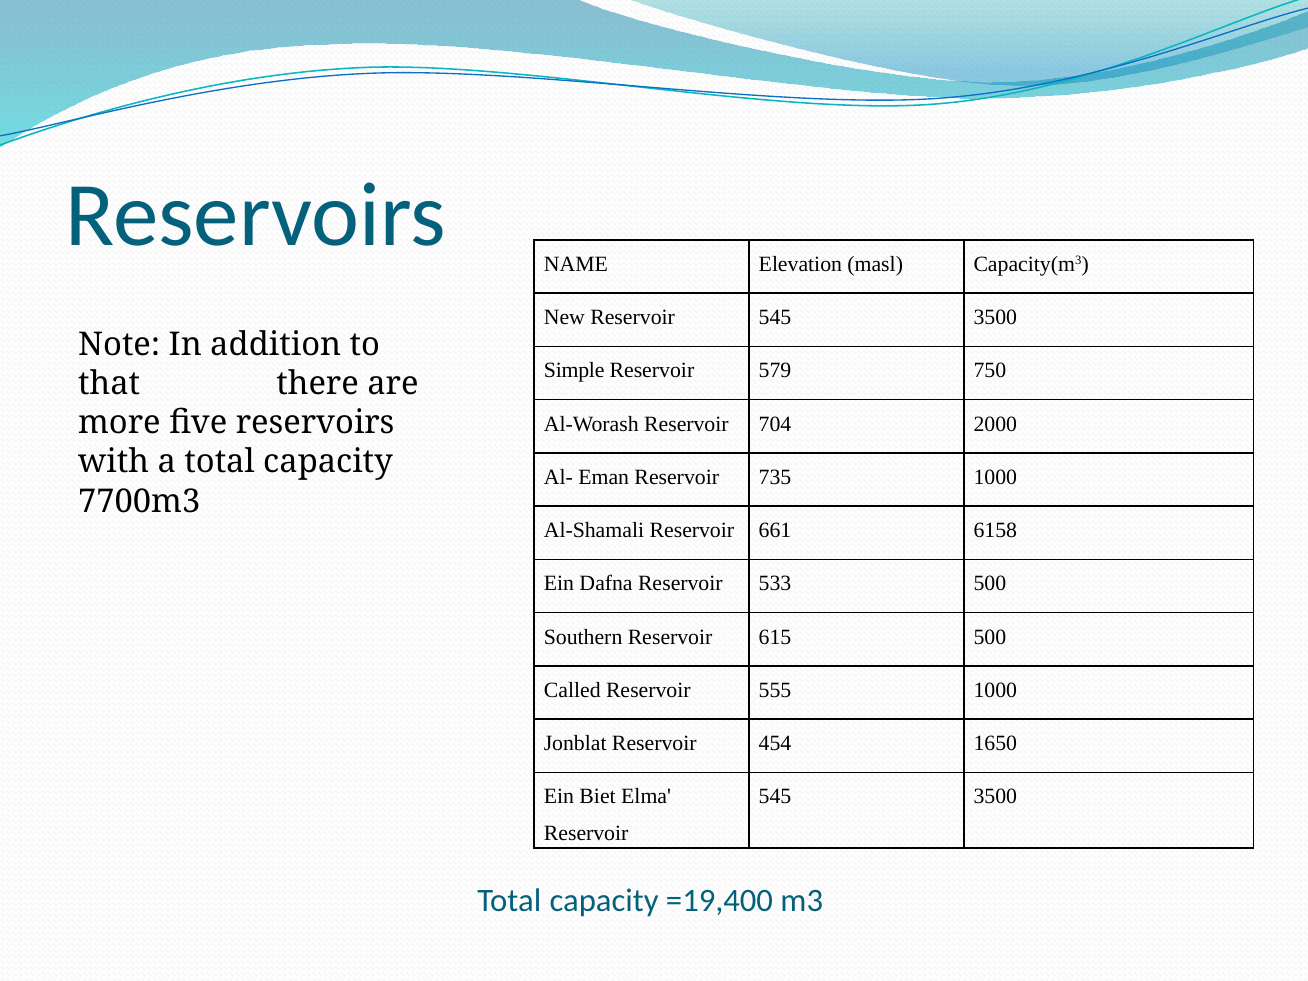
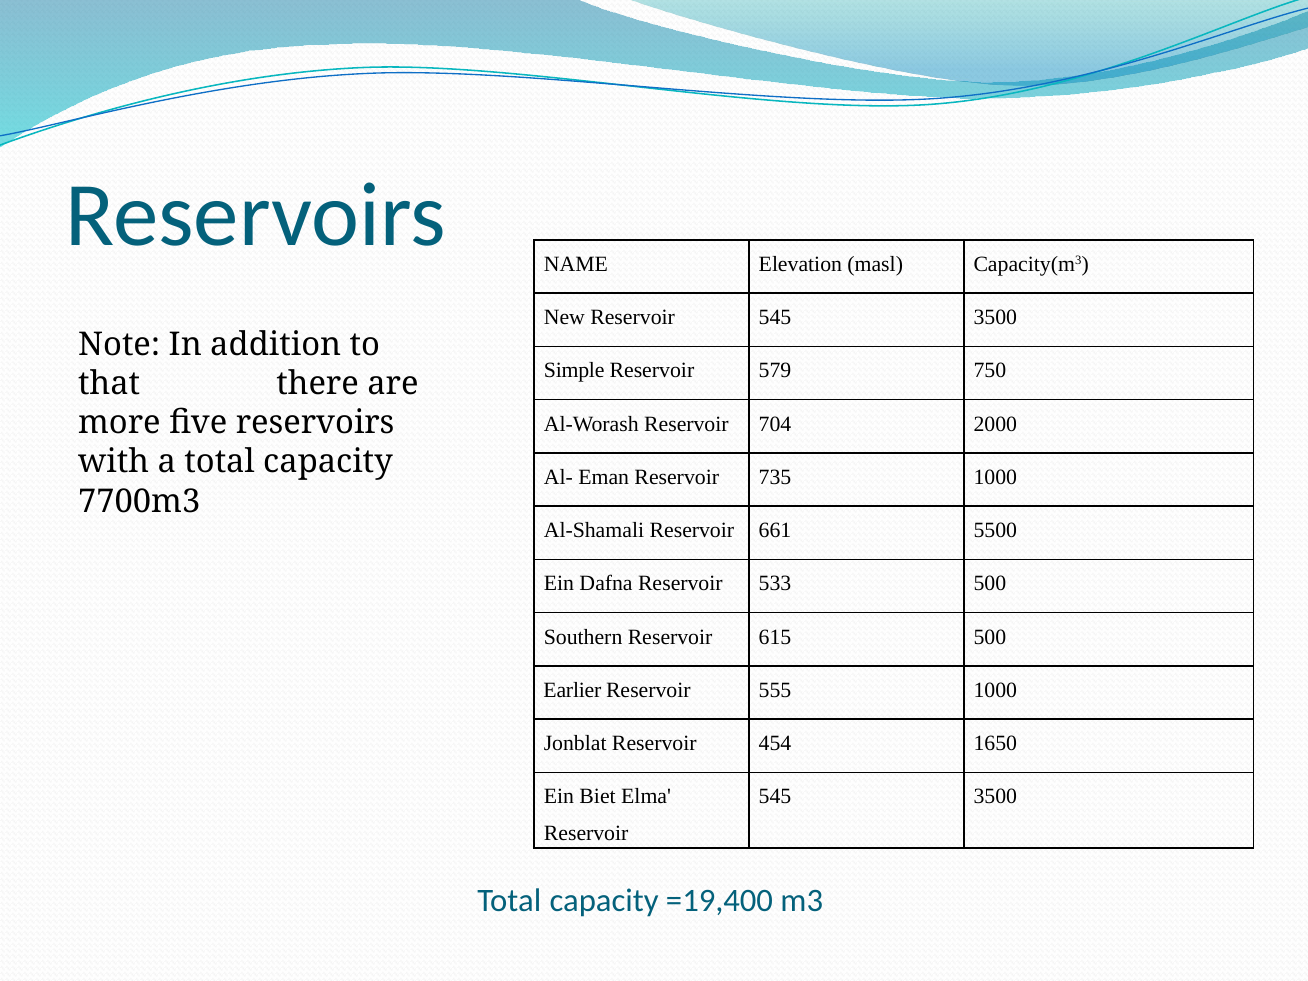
6158: 6158 -> 5500
Called: Called -> Earlier
